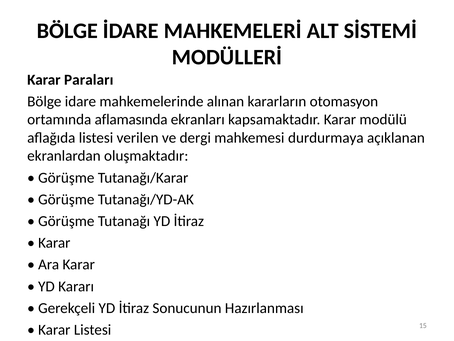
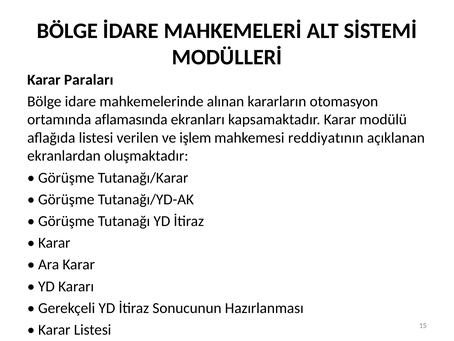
dergi: dergi -> işlem
durdurmaya: durdurmaya -> reddiyatının
